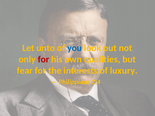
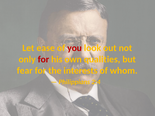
unto: unto -> ease
you colour: blue -> red
luxury: luxury -> whom
